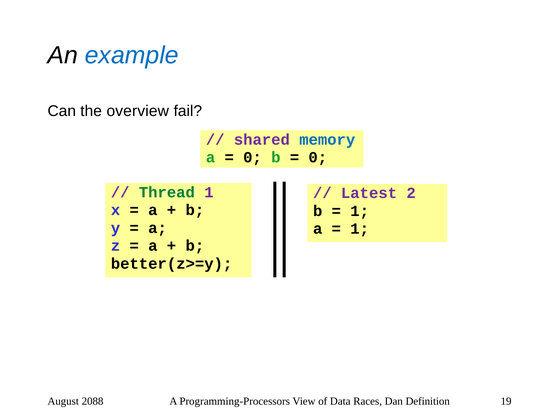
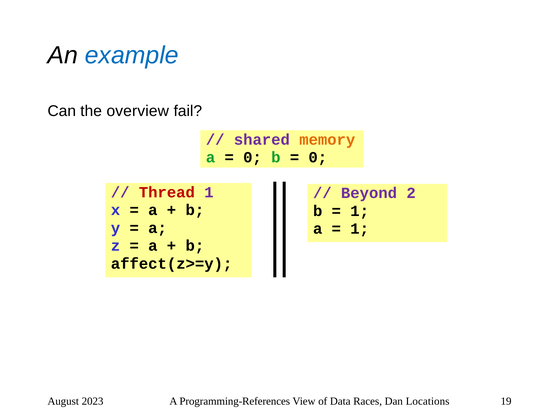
memory colour: blue -> orange
Thread colour: green -> red
Latest: Latest -> Beyond
better(z>=y: better(z>=y -> affect(z>=y
2088: 2088 -> 2023
Programming-Processors: Programming-Processors -> Programming-References
Definition: Definition -> Locations
